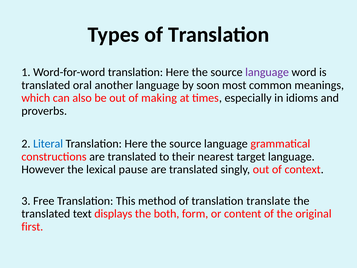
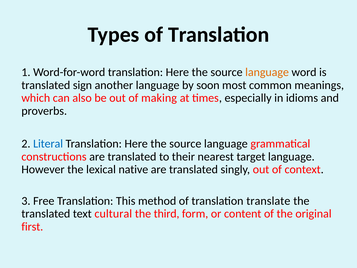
language at (267, 72) colour: purple -> orange
oral: oral -> sign
pause: pause -> native
displays: displays -> cultural
both: both -> third
